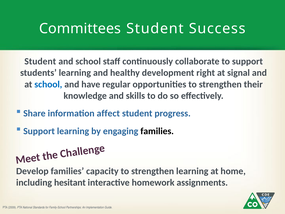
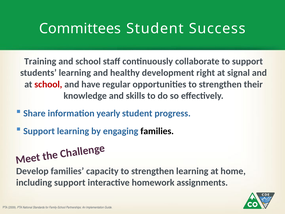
Student at (40, 61): Student -> Training
school at (48, 84) colour: blue -> red
affect: affect -> yearly
including hesitant: hesitant -> support
